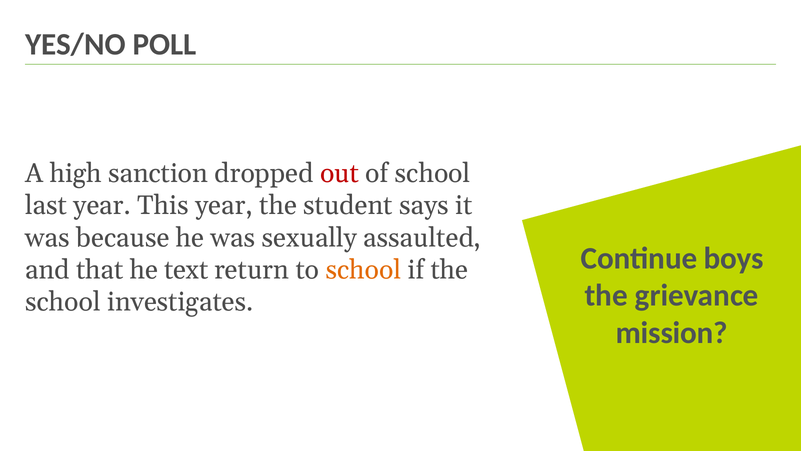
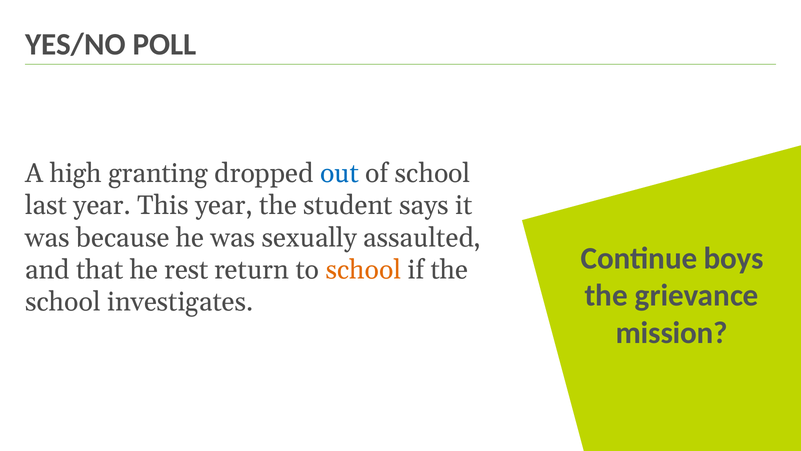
sanction: sanction -> granting
out colour: red -> blue
text: text -> rest
